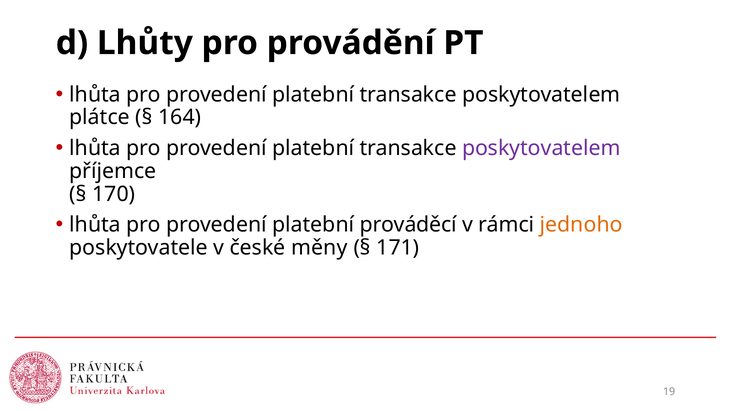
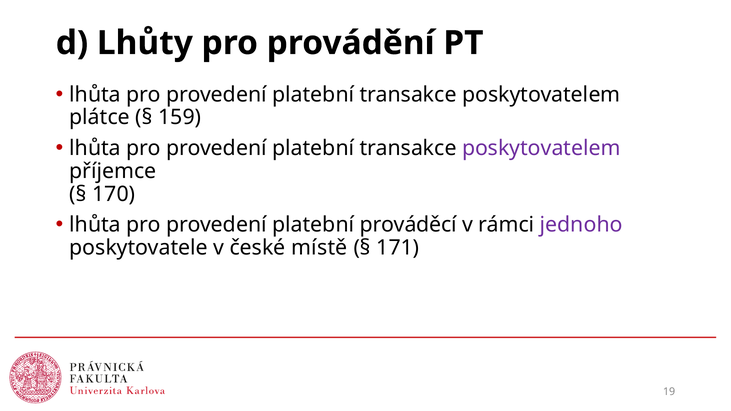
164: 164 -> 159
jednoho colour: orange -> purple
měny: měny -> místě
